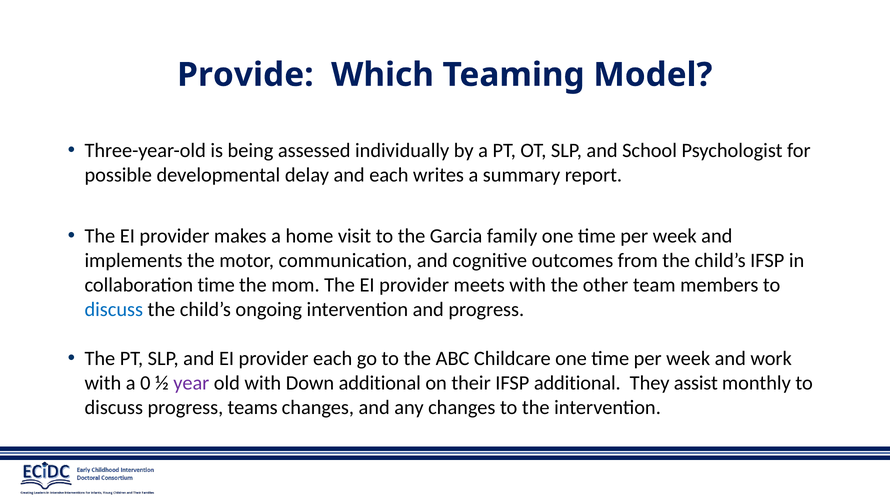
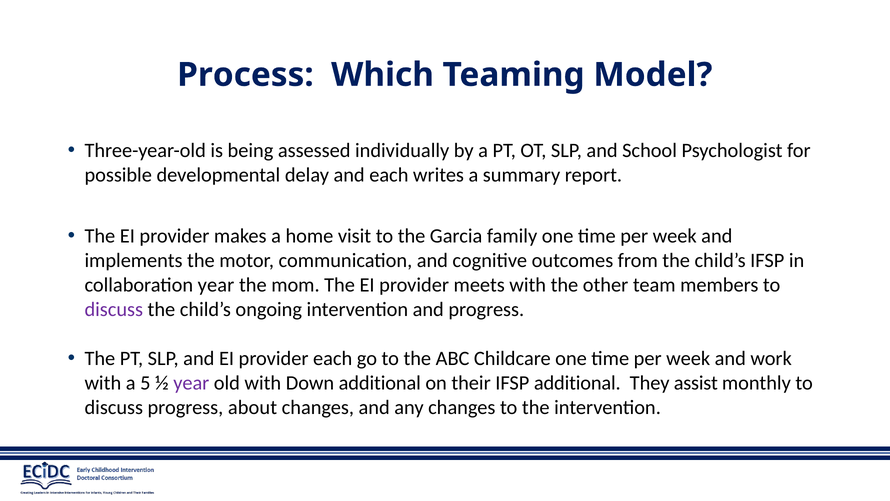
Provide: Provide -> Process
collaboration time: time -> year
discuss at (114, 309) colour: blue -> purple
0: 0 -> 5
teams: teams -> about
